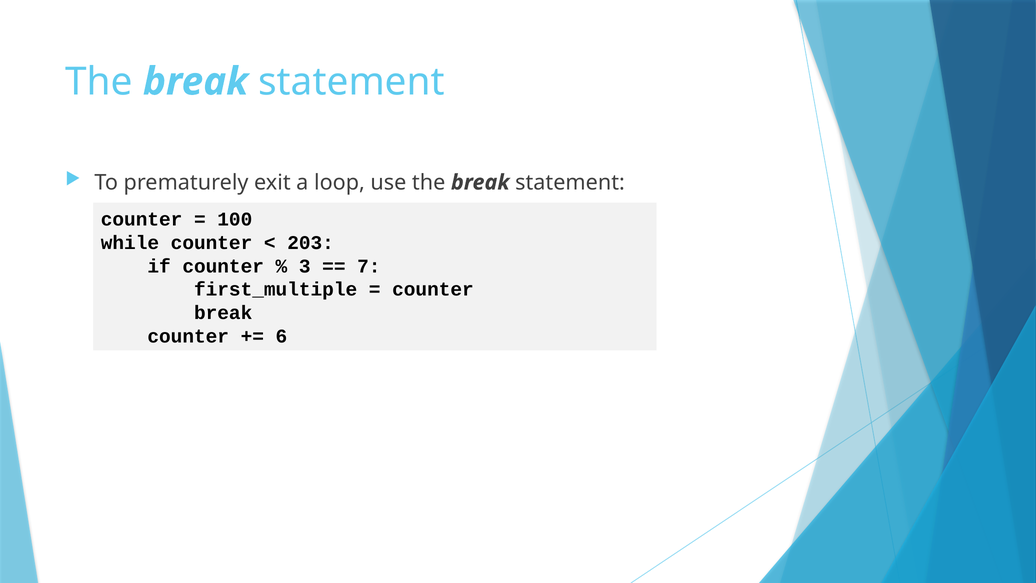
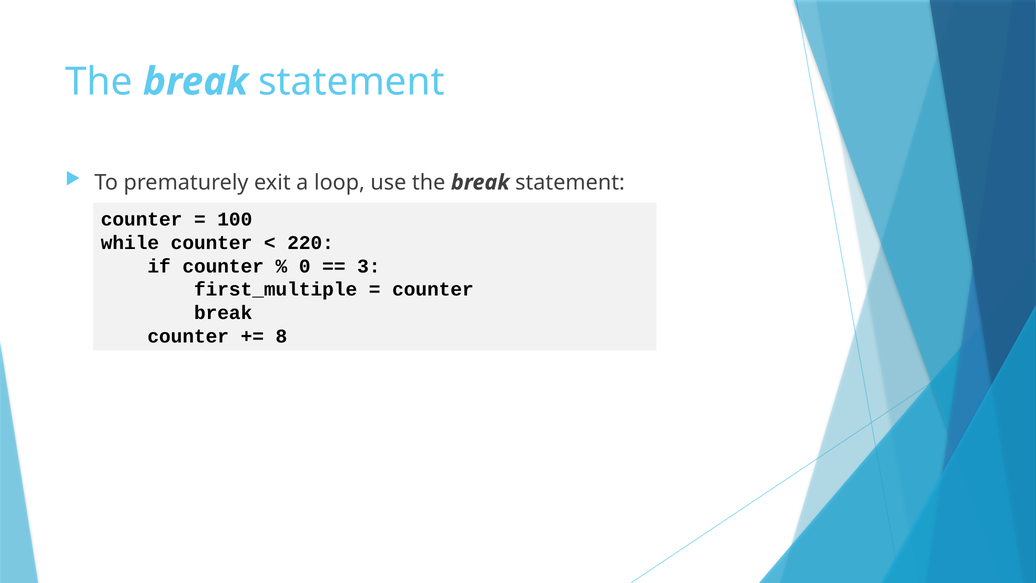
203: 203 -> 220
3: 3 -> 0
7: 7 -> 3
6: 6 -> 8
